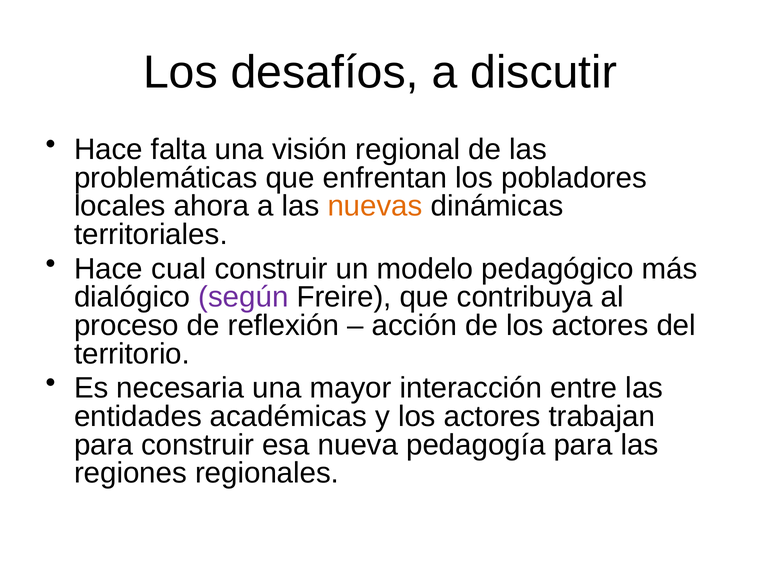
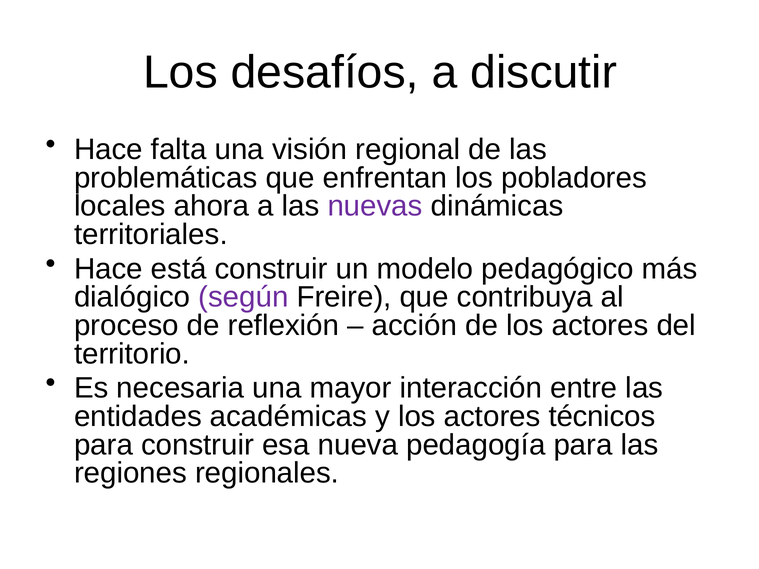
nuevas colour: orange -> purple
cual: cual -> está
trabajan: trabajan -> técnicos
